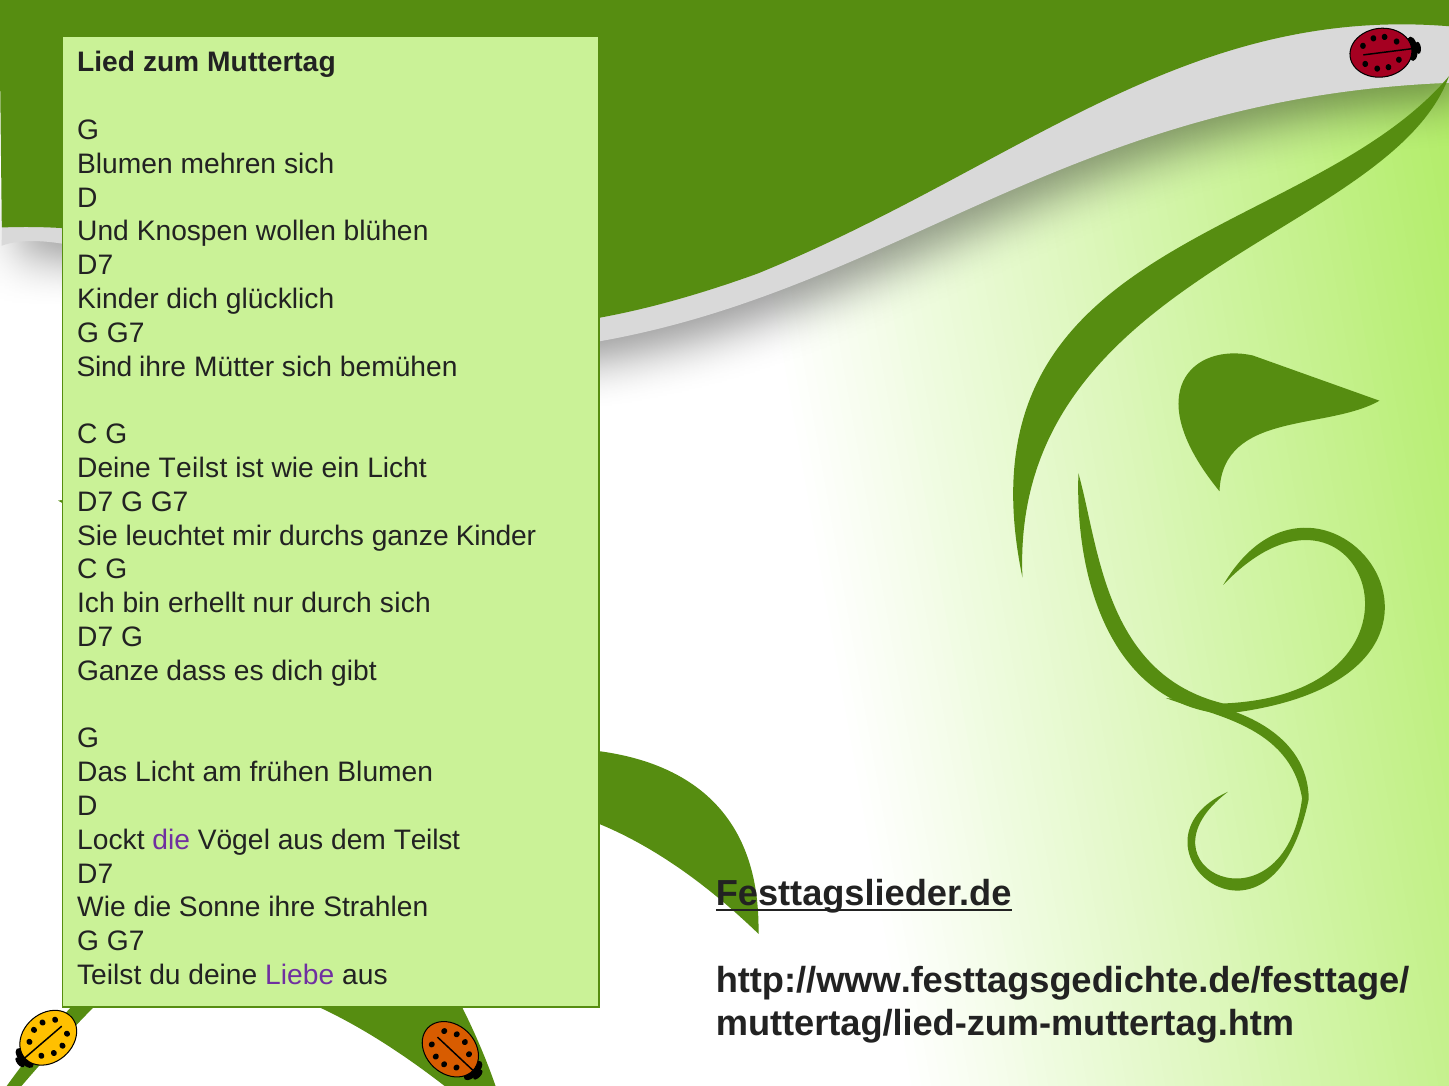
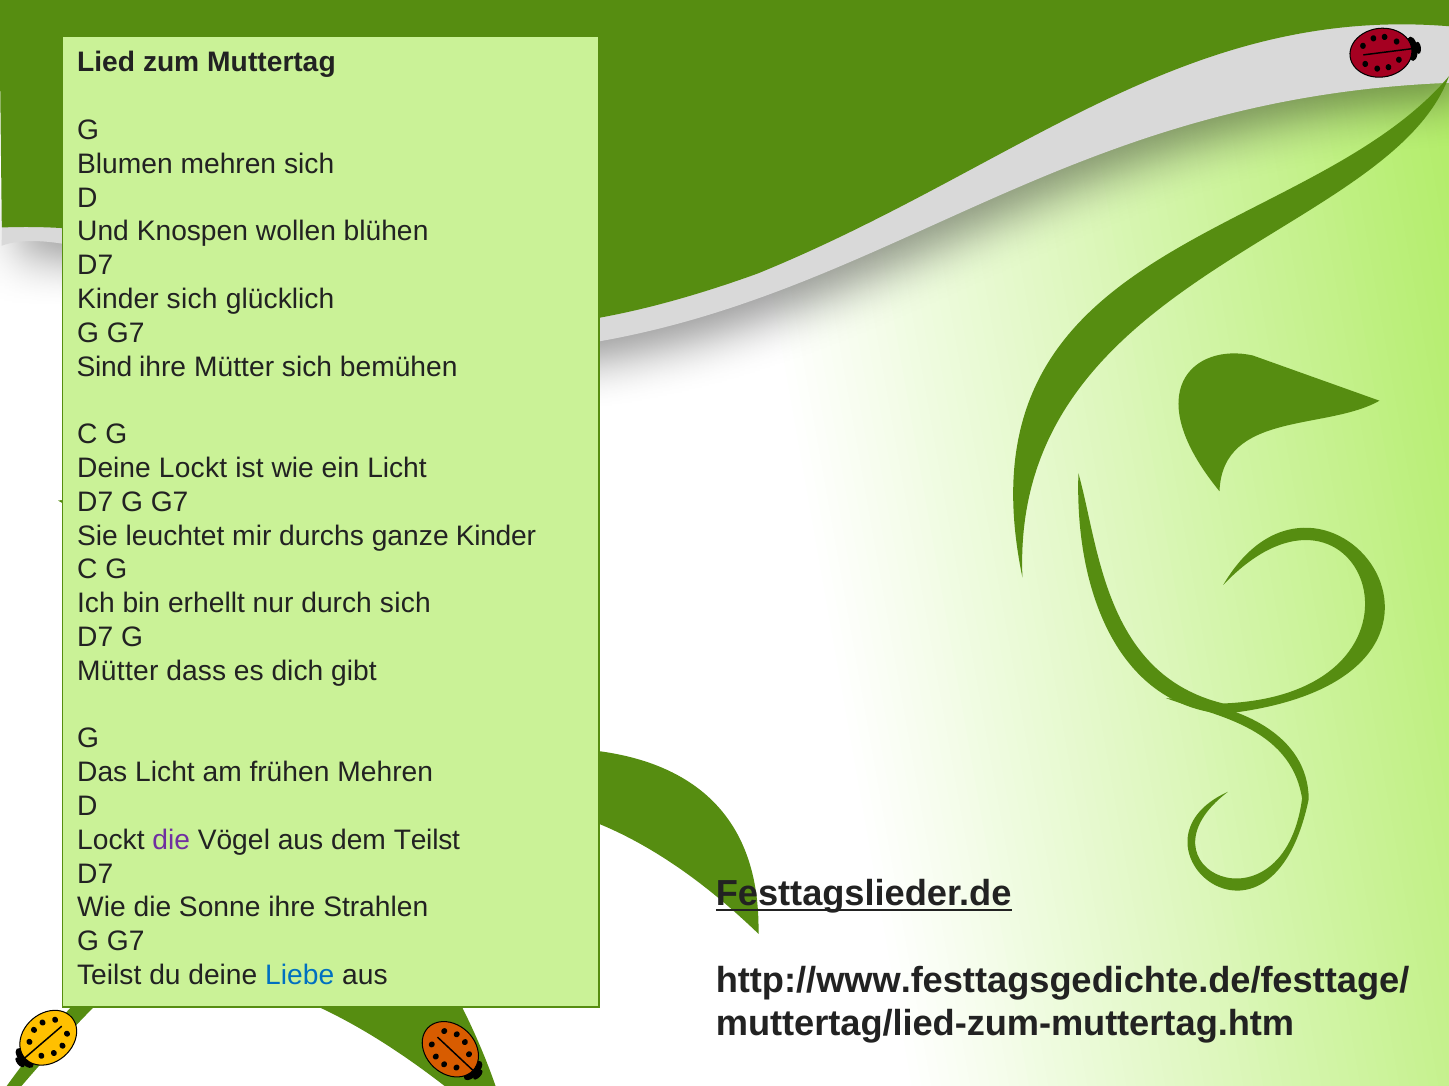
Kinder dich: dich -> sich
Deine Teilst: Teilst -> Lockt
Ganze at (118, 672): Ganze -> Mütter
frühen Blumen: Blumen -> Mehren
Liebe colour: purple -> blue
